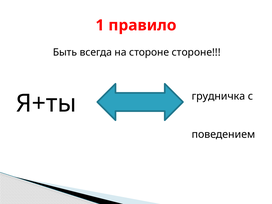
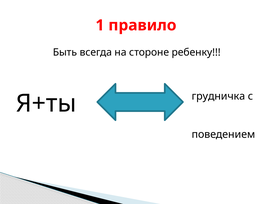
стороне стороне: стороне -> ребенку
